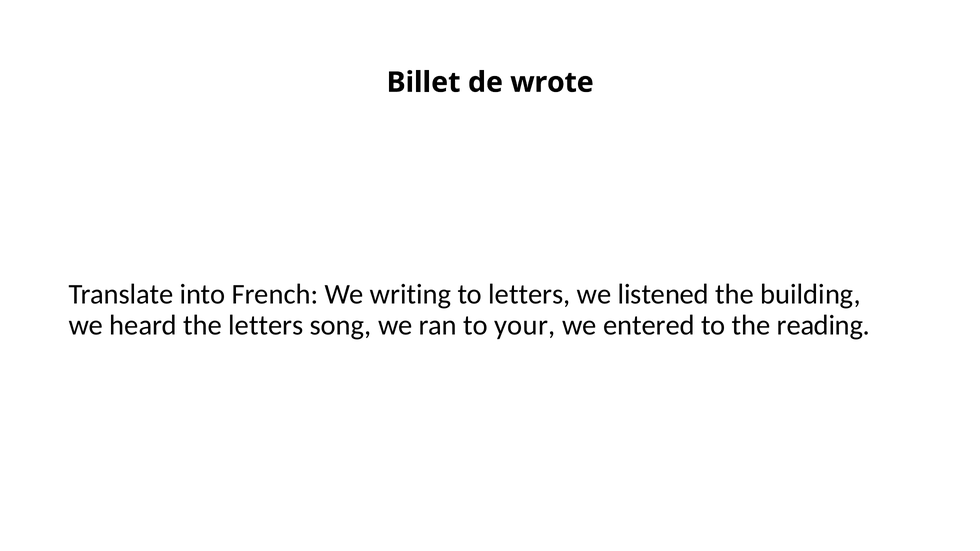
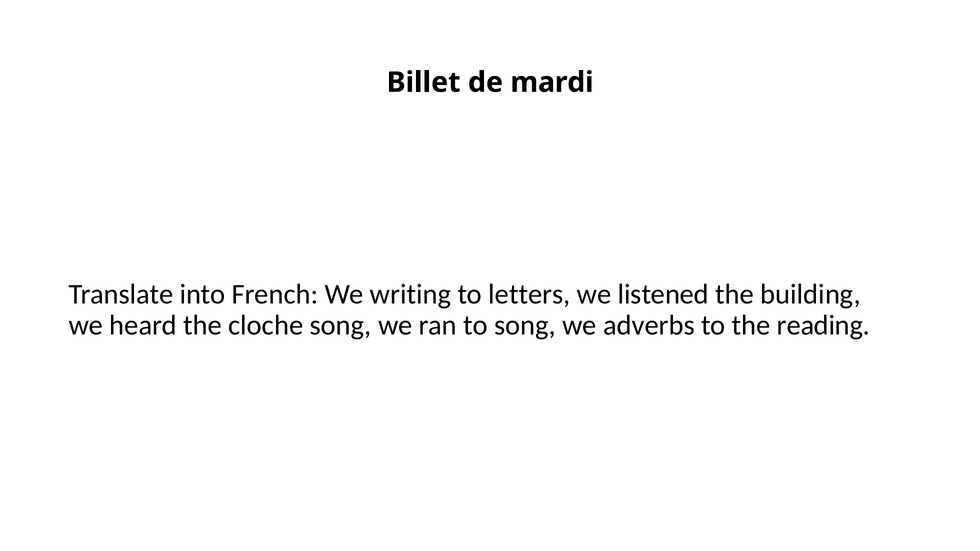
wrote: wrote -> mardi
the letters: letters -> cloche
to your: your -> song
entered: entered -> adverbs
